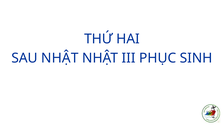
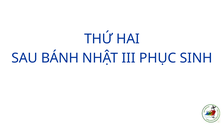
SAU NHẬT: NHẬT -> BÁNH
